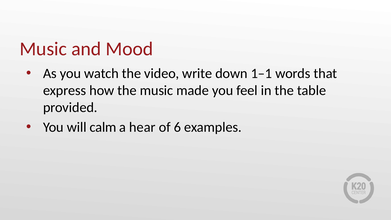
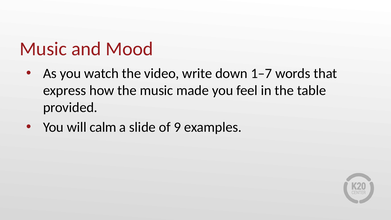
1–1: 1–1 -> 1–7
hear: hear -> slide
6: 6 -> 9
